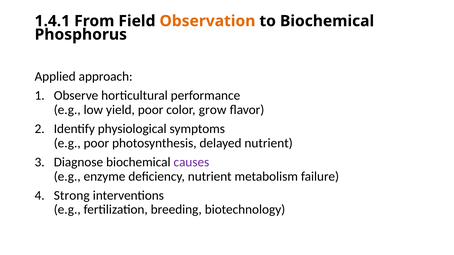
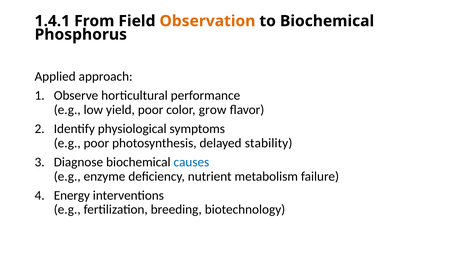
delayed nutrient: nutrient -> stability
causes colour: purple -> blue
Strong: Strong -> Energy
